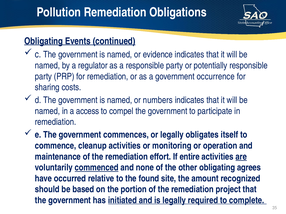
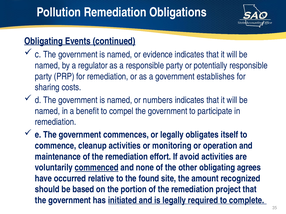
occurrence: occurrence -> establishes
access: access -> benefit
entire: entire -> avoid
are underline: present -> none
